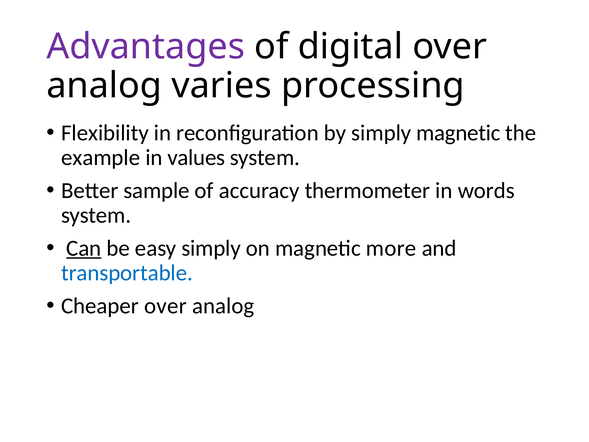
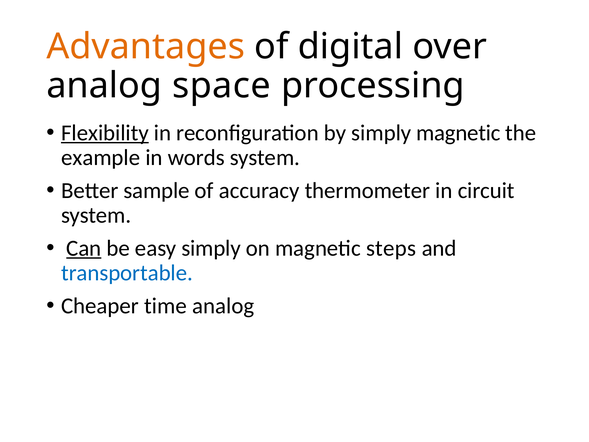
Advantages colour: purple -> orange
varies: varies -> space
Flexibility underline: none -> present
values: values -> words
words: words -> circuit
more: more -> steps
Cheaper over: over -> time
